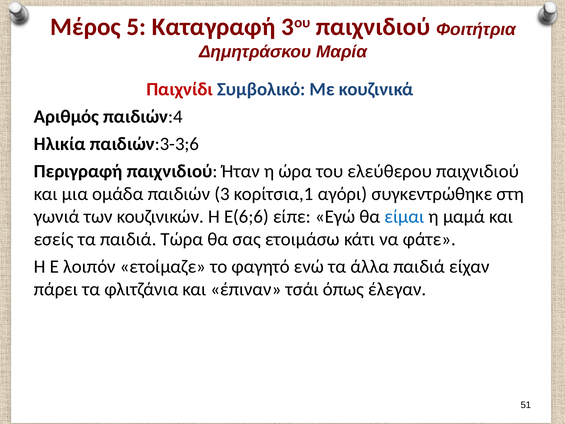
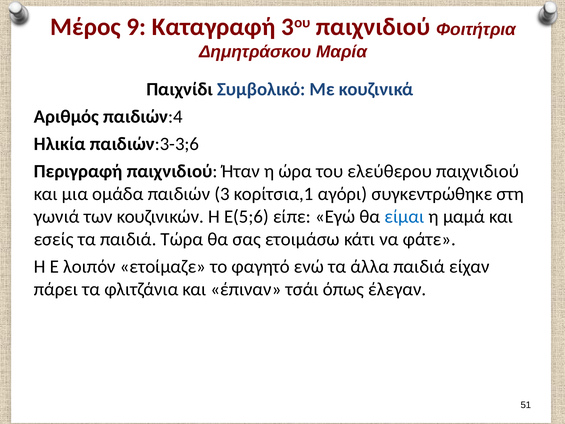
5: 5 -> 9
Παιχνίδι colour: red -> black
Ε(6;6: Ε(6;6 -> Ε(5;6
